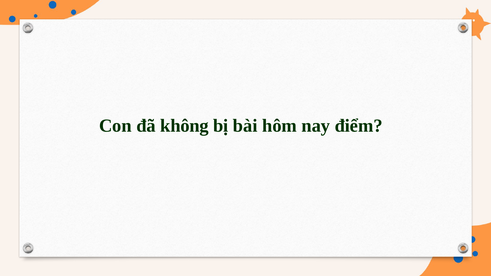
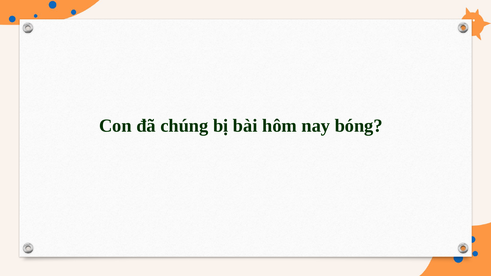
không: không -> chúng
điểm: điểm -> bóng
